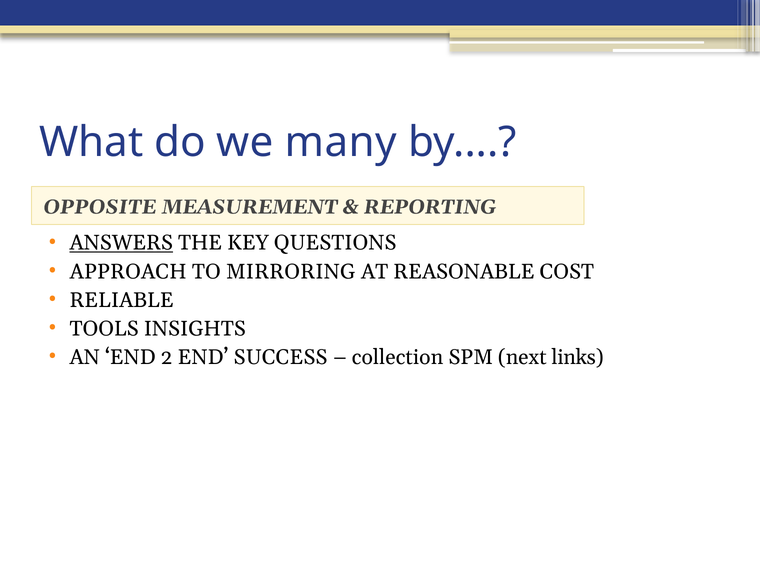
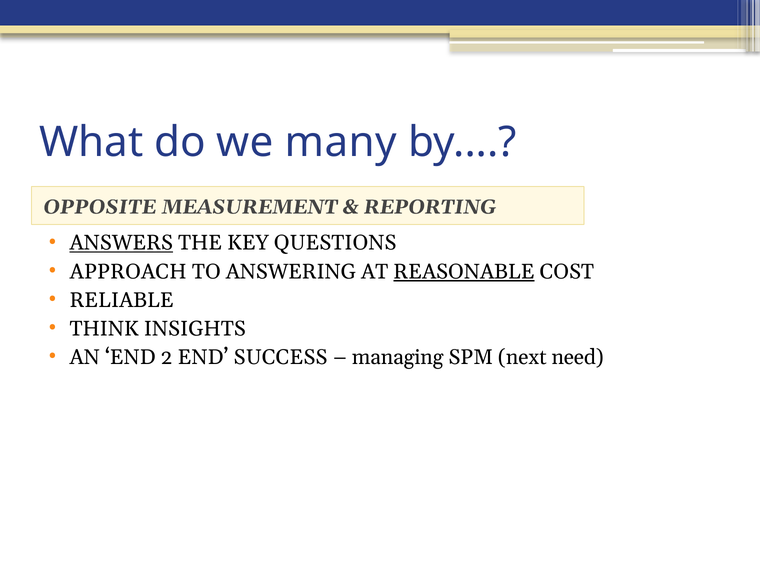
MIRRORING: MIRRORING -> ANSWERING
REASONABLE underline: none -> present
TOOLS: TOOLS -> THINK
collection: collection -> managing
links: links -> need
